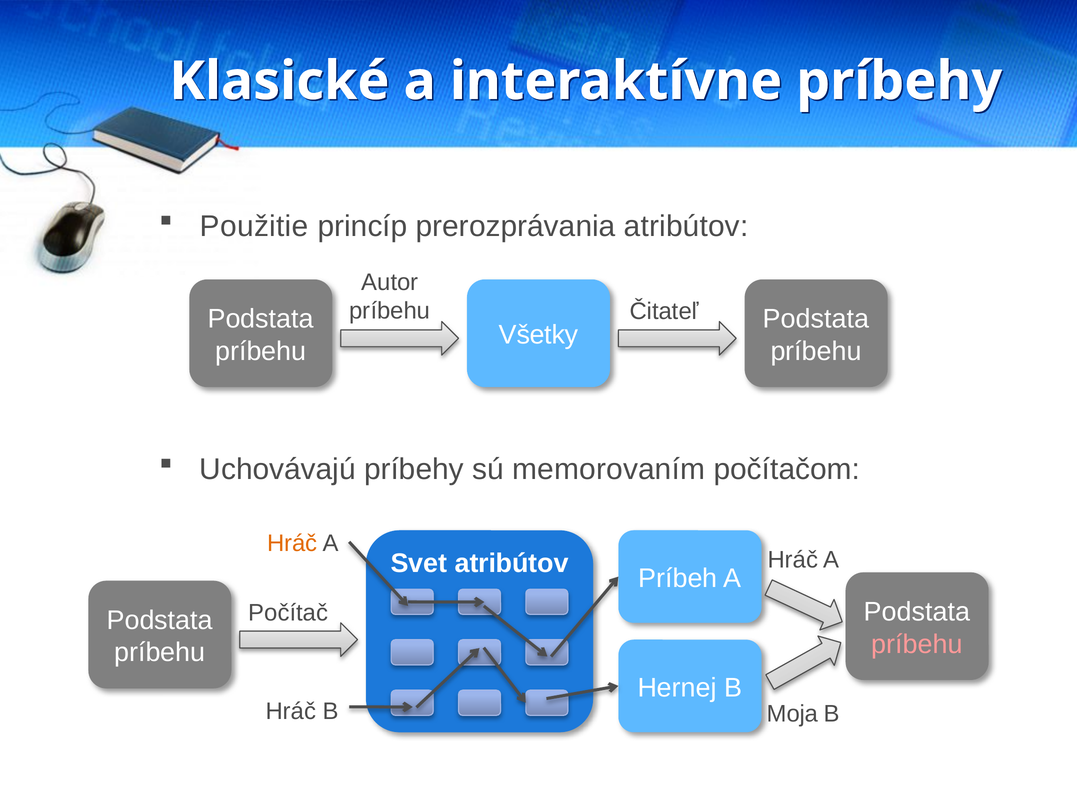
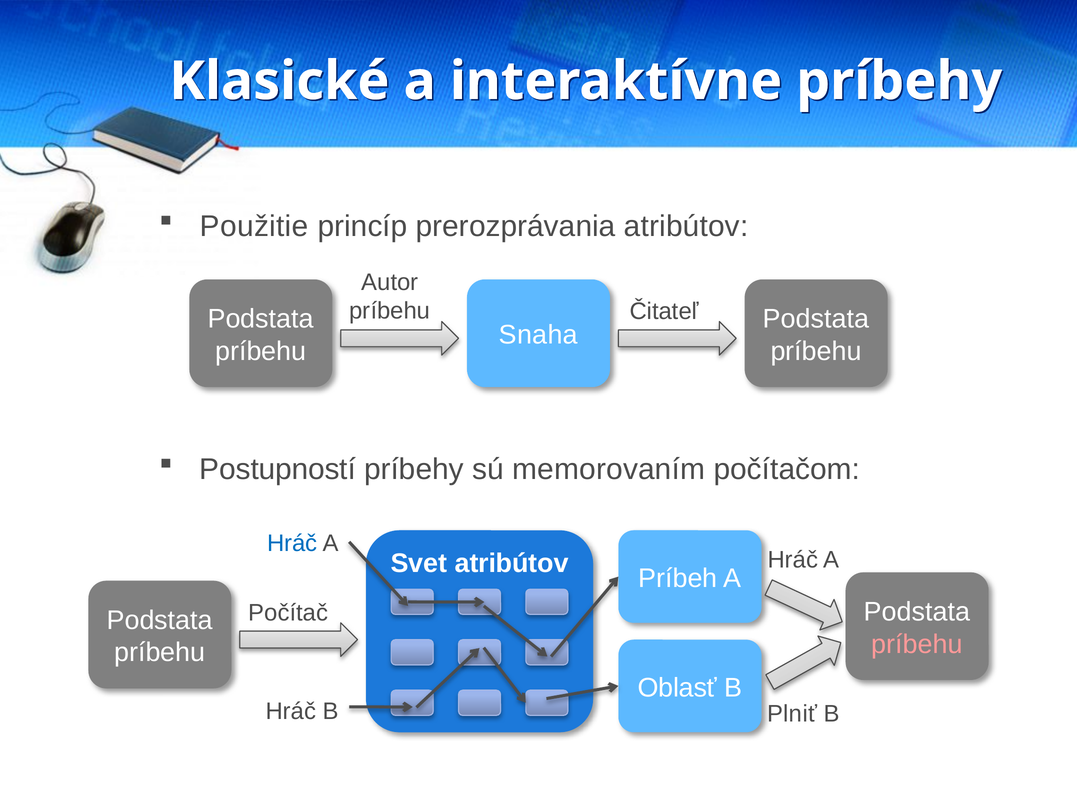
Všetky: Všetky -> Snaha
Uchovávajú: Uchovávajú -> Postupností
Hráč at (292, 543) colour: orange -> blue
Hernej: Hernej -> Oblasť
Moja: Moja -> Plniť
